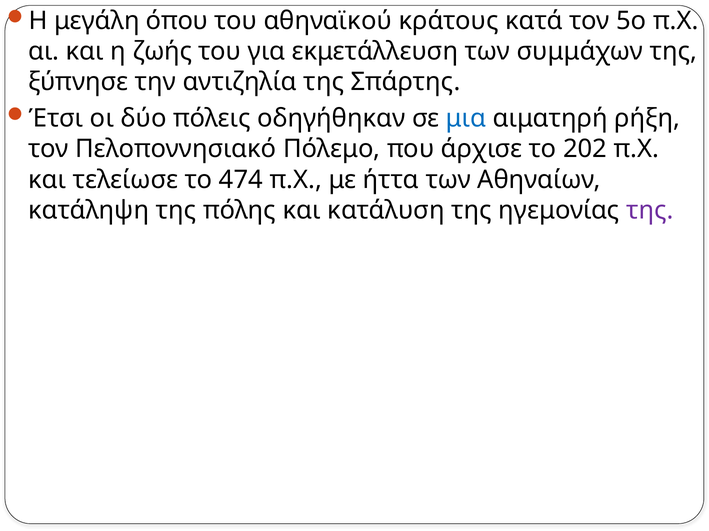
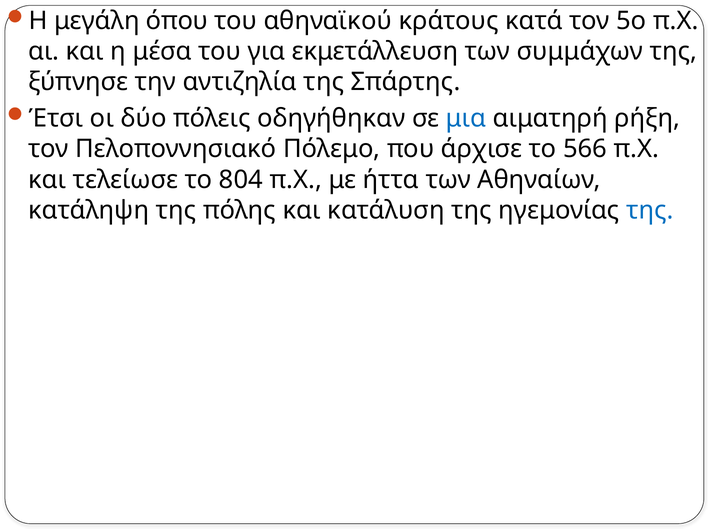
ζωής: ζωής -> μέσα
202: 202 -> 566
474: 474 -> 804
της at (650, 211) colour: purple -> blue
